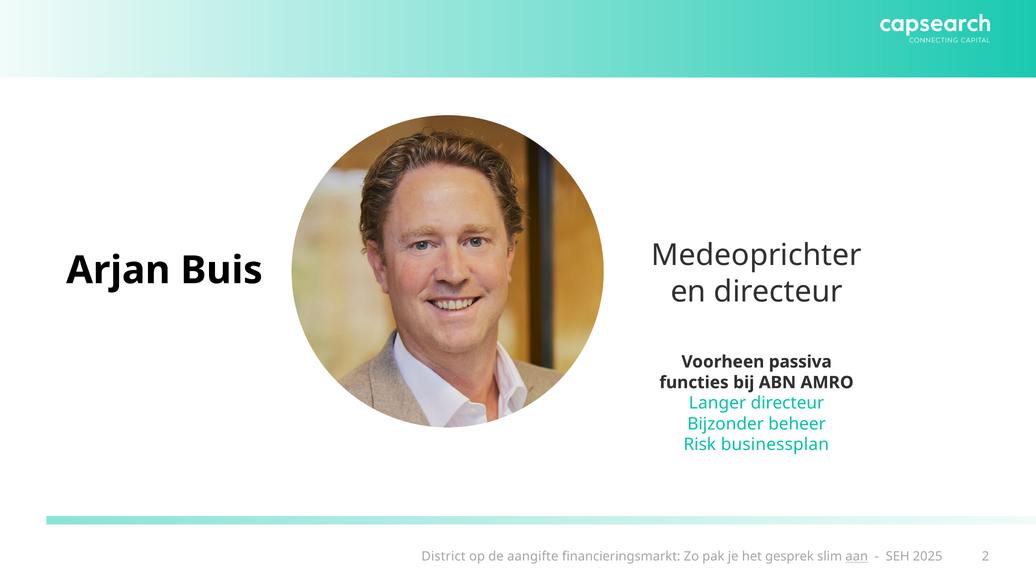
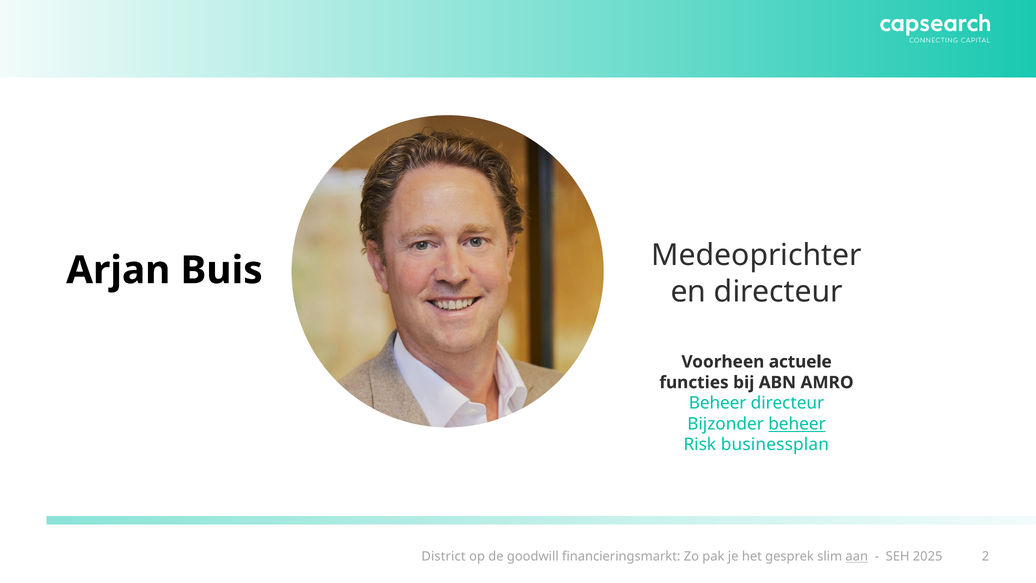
passiva: passiva -> actuele
Langer at (718, 403): Langer -> Beheer
beheer at (797, 424) underline: none -> present
aangifte: aangifte -> goodwill
